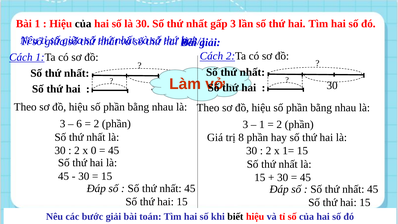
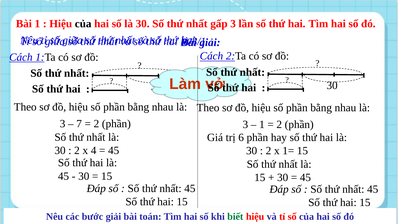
6: 6 -> 7
8: 8 -> 6
0: 0 -> 4
biết colour: black -> green
